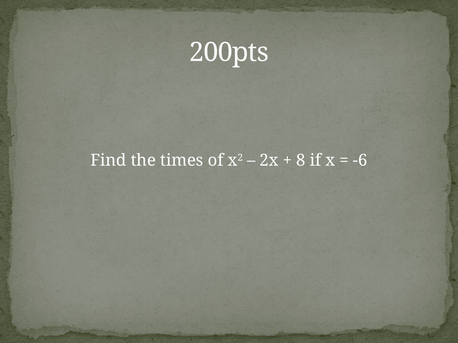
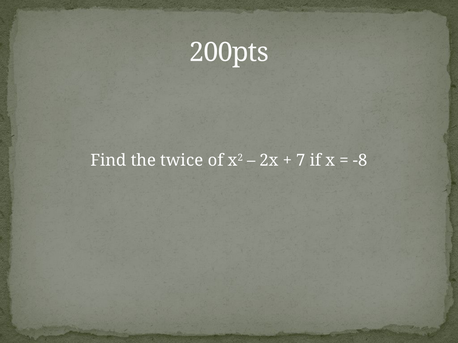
times: times -> twice
8: 8 -> 7
-6: -6 -> -8
